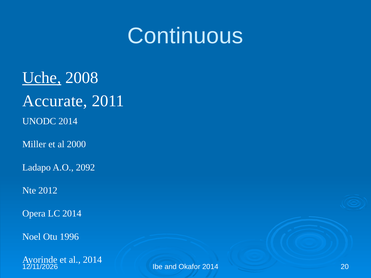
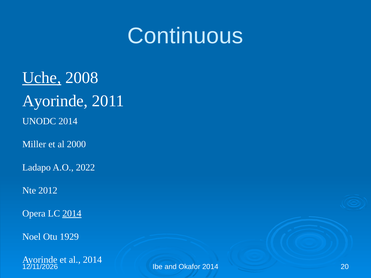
Accurate at (55, 101): Accurate -> Ayorinde
2092: 2092 -> 2022
2014 at (72, 214) underline: none -> present
1996: 1996 -> 1929
